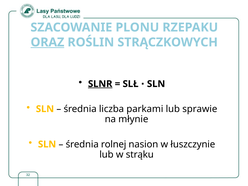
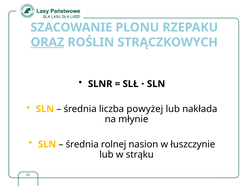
SLNR underline: present -> none
parkami: parkami -> powyżej
sprawie: sprawie -> nakłada
